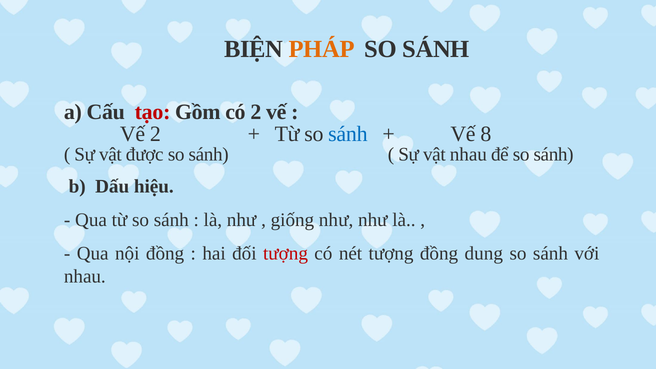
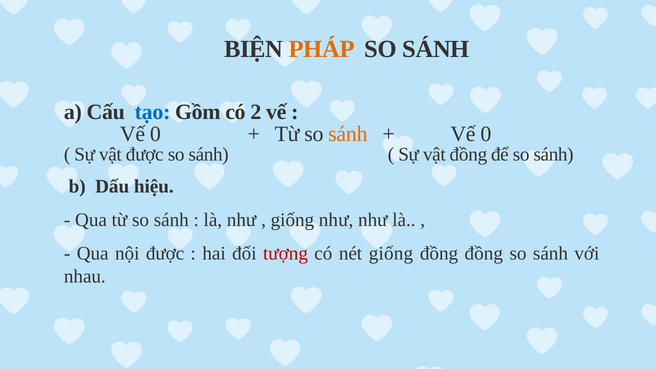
tạo colour: red -> blue
2 at (155, 134): 2 -> 0
sánh at (348, 134) colour: blue -> orange
8 at (486, 134): 8 -> 0
vật nhau: nhau -> đồng
nội đồng: đồng -> được
nét tượng: tượng -> giống
đồng dung: dung -> đồng
